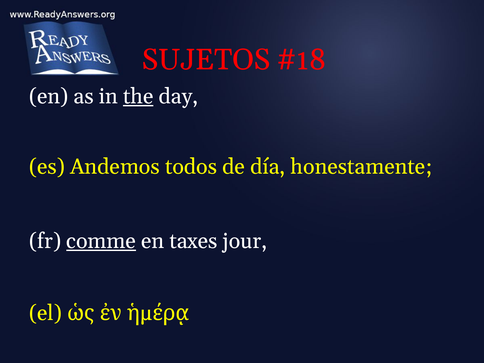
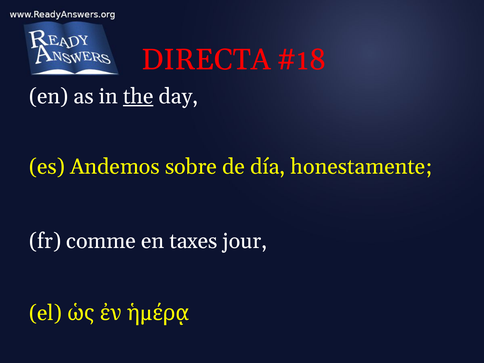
SUJETOS: SUJETOS -> DIRECTA
todos: todos -> sobre
comme underline: present -> none
